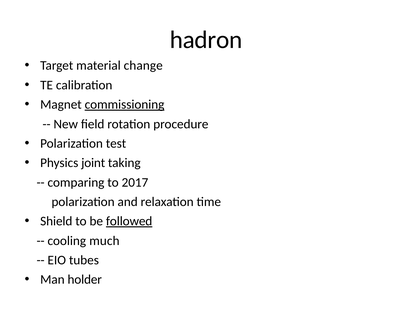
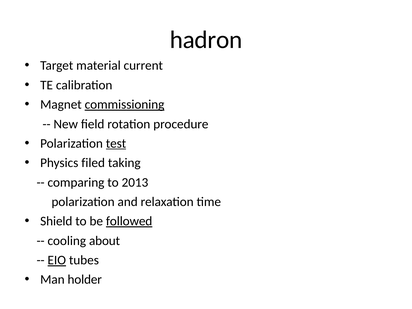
change: change -> current
test underline: none -> present
joint: joint -> filed
2017: 2017 -> 2013
much: much -> about
EIO underline: none -> present
